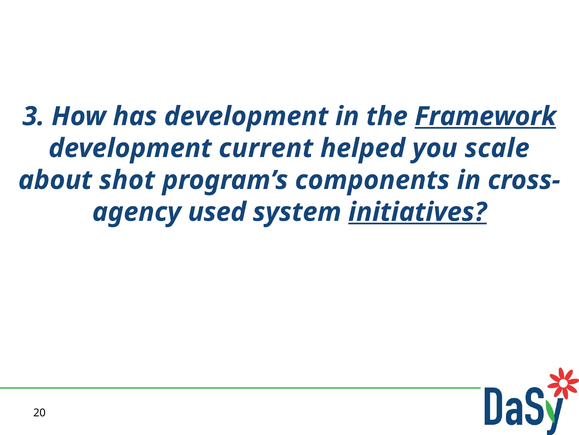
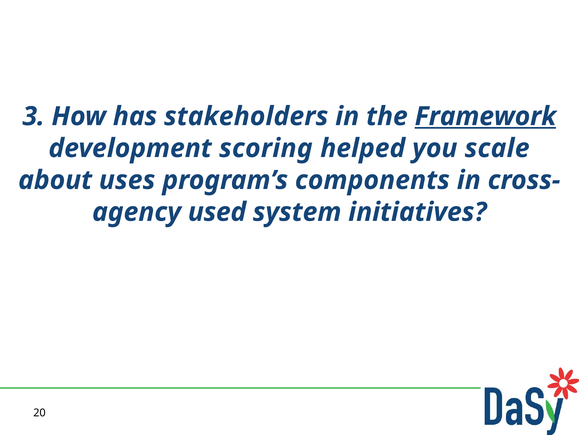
has development: development -> stakeholders
current: current -> scoring
shot: shot -> uses
initiatives underline: present -> none
